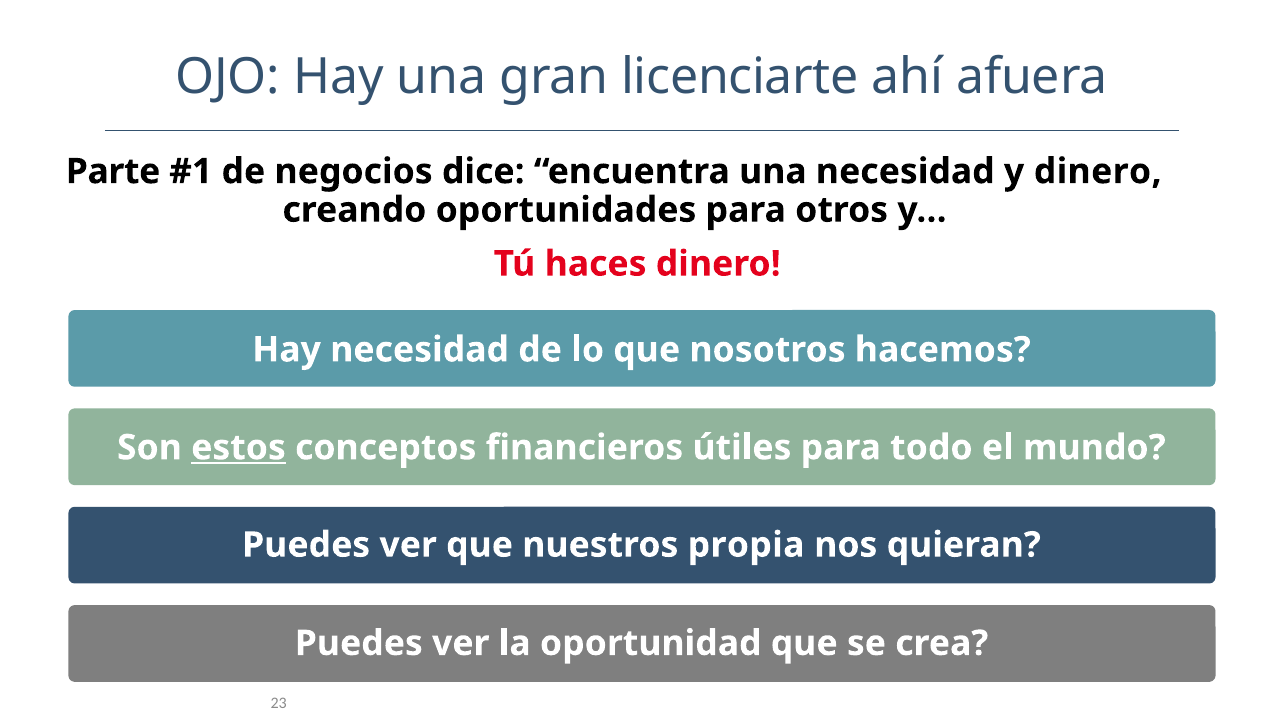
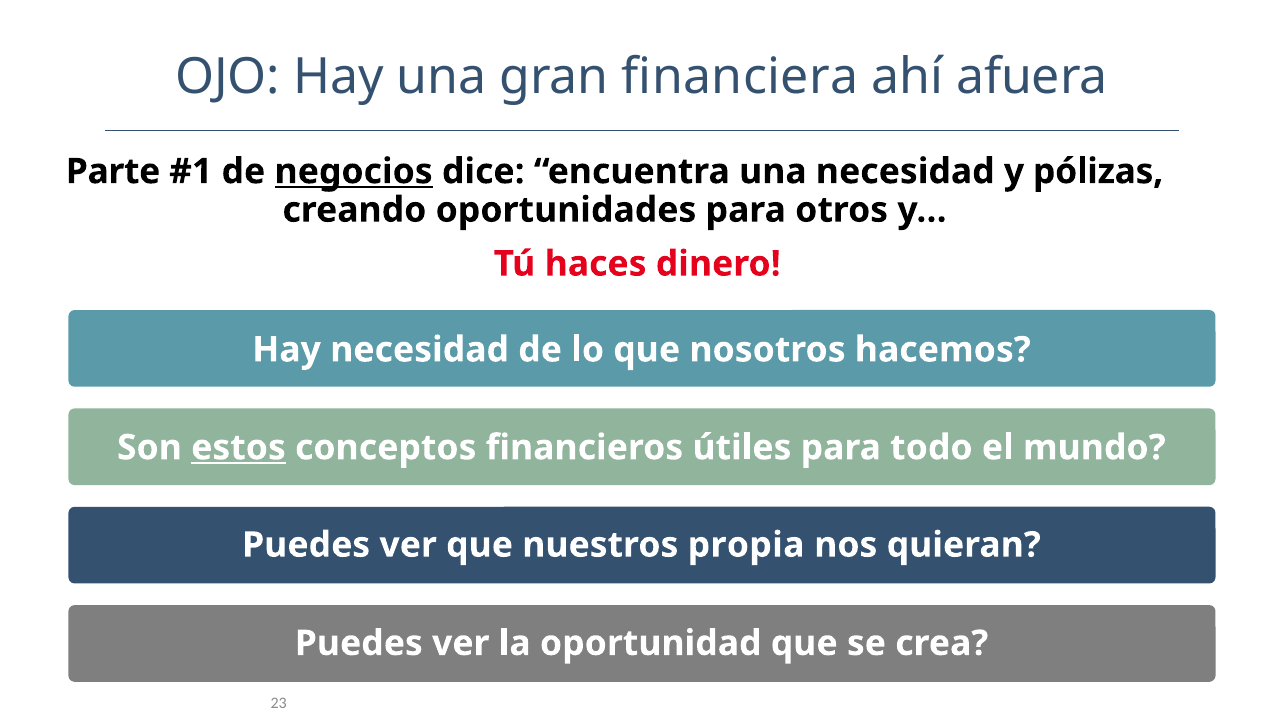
licenciarte: licenciarte -> financiera
negocios underline: none -> present
y dinero: dinero -> pólizas
